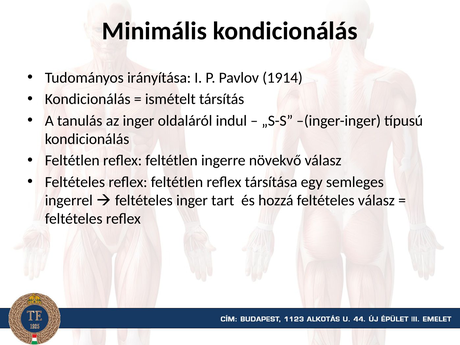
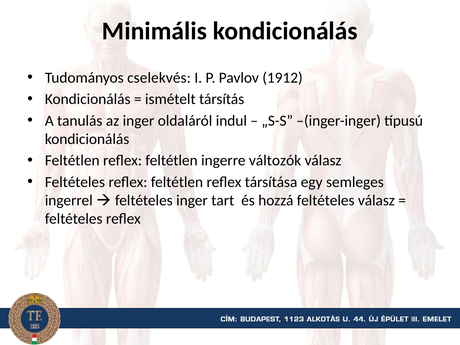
irányítása: irányítása -> cselekvés
1914: 1914 -> 1912
növekvő: növekvő -> változók
